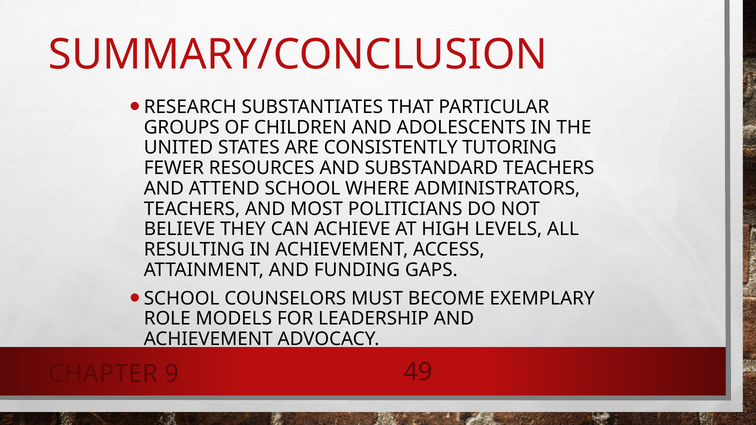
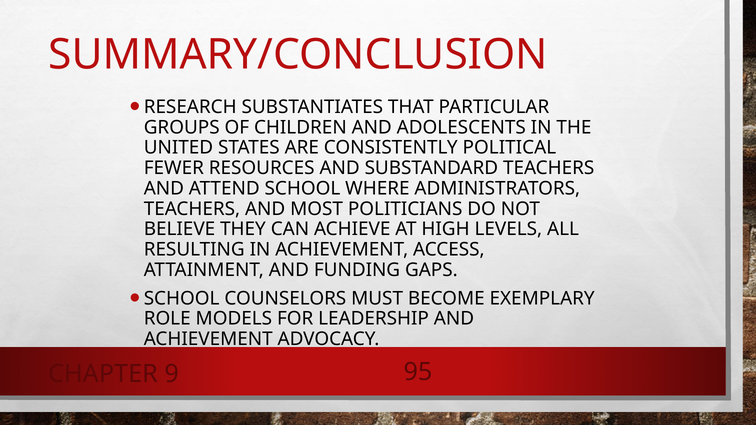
TUTORING: TUTORING -> POLITICAL
49: 49 -> 95
